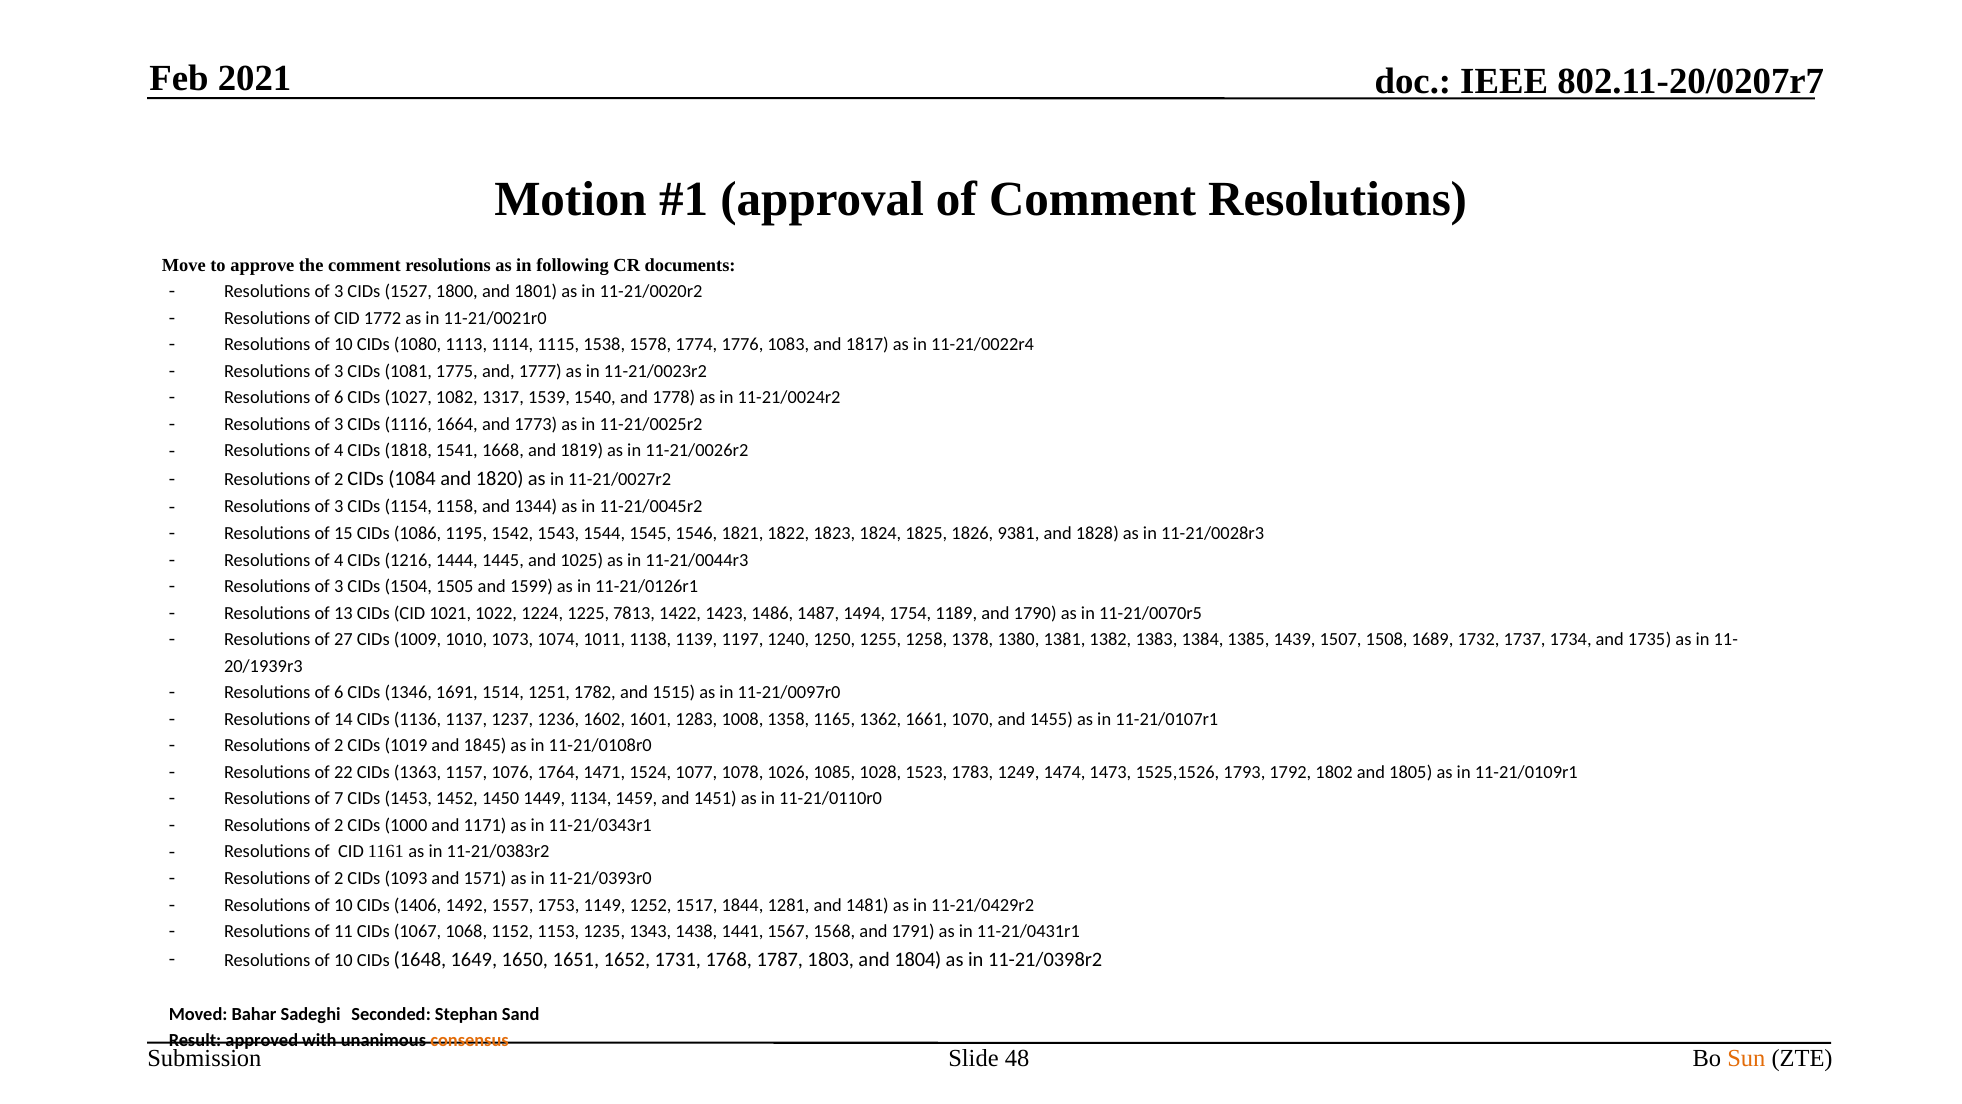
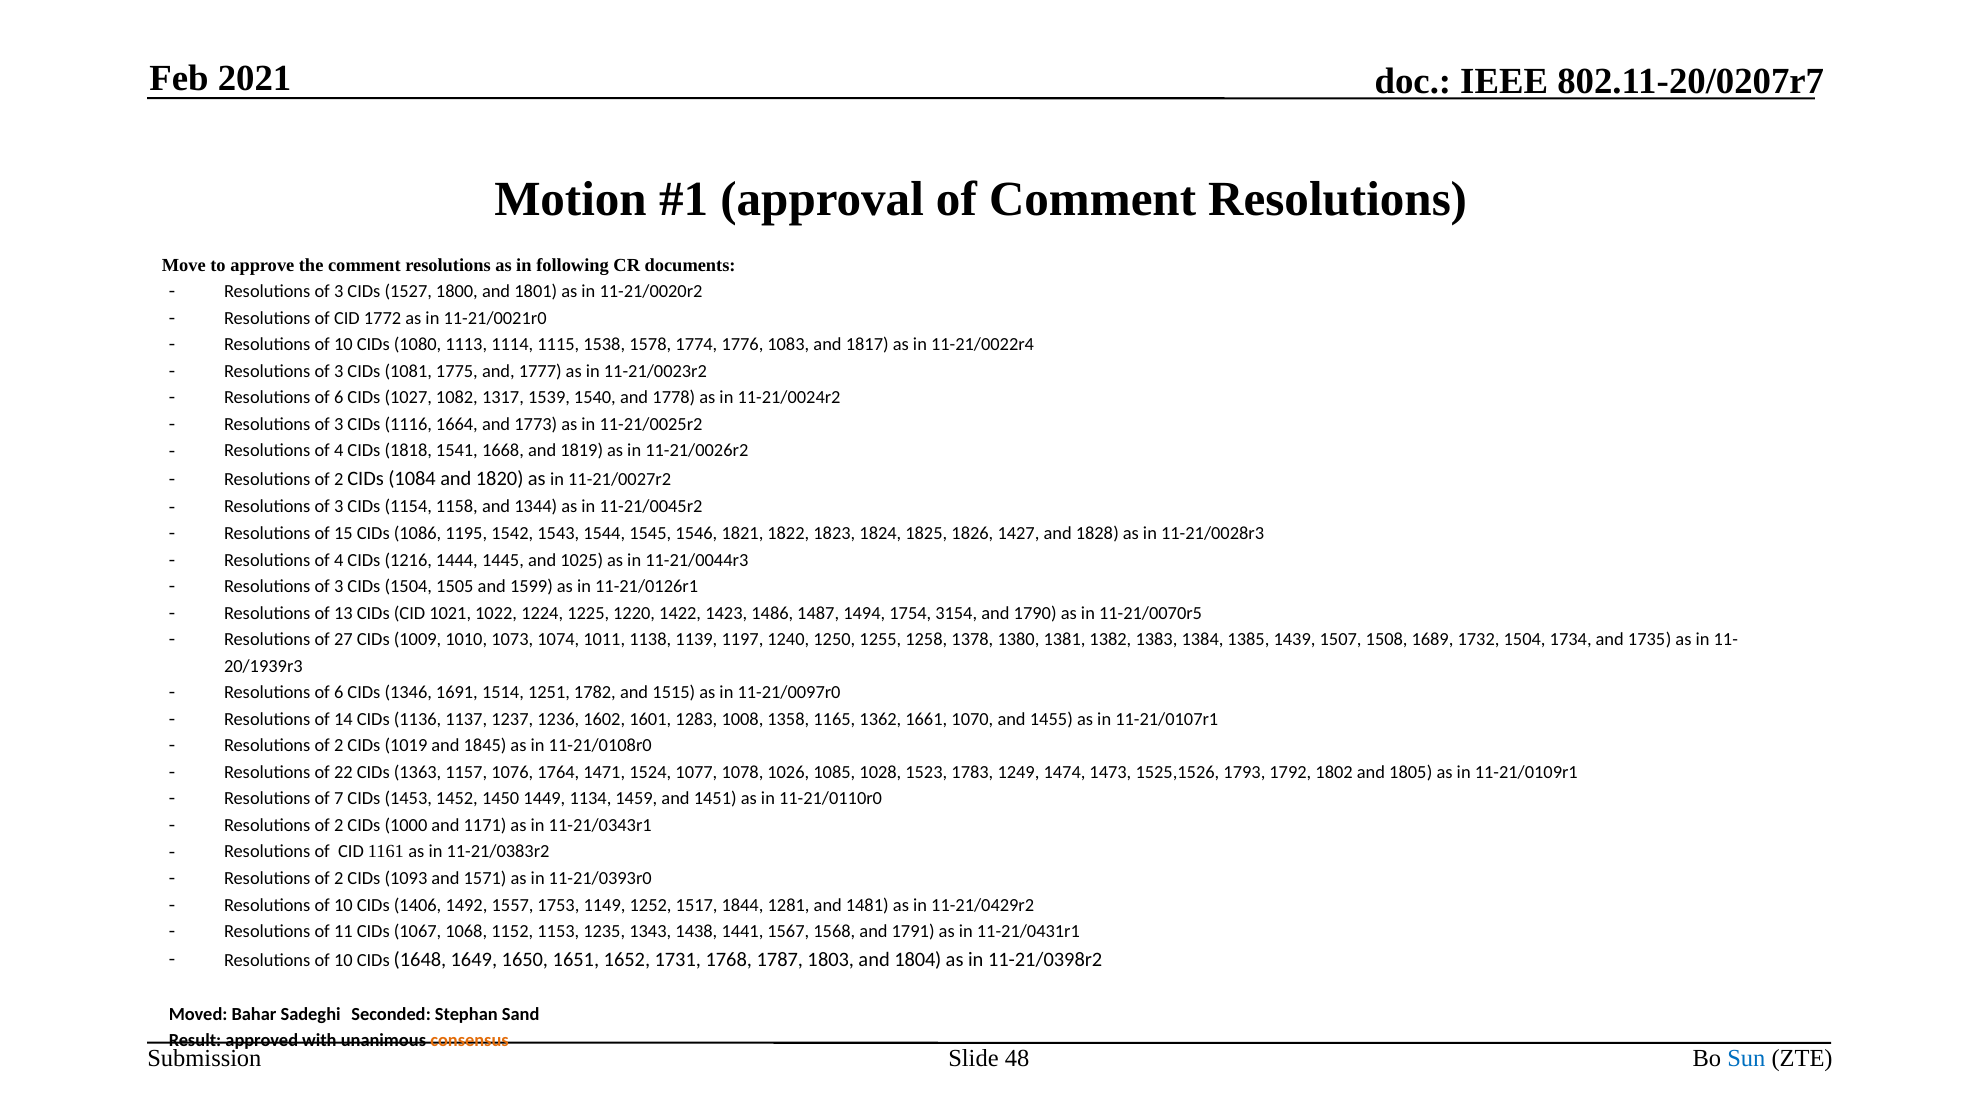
9381: 9381 -> 1427
7813: 7813 -> 1220
1189: 1189 -> 3154
1732 1737: 1737 -> 1504
Sun colour: orange -> blue
